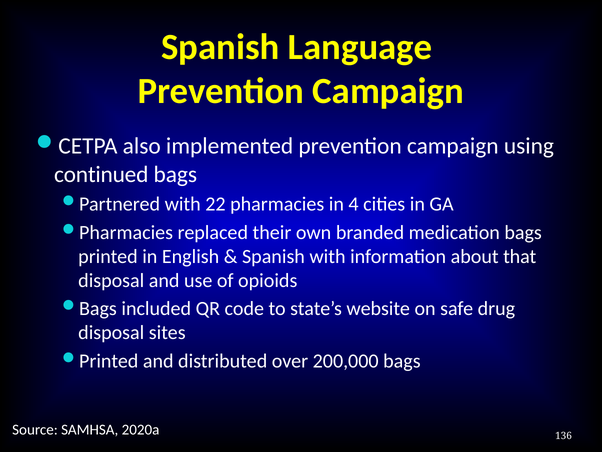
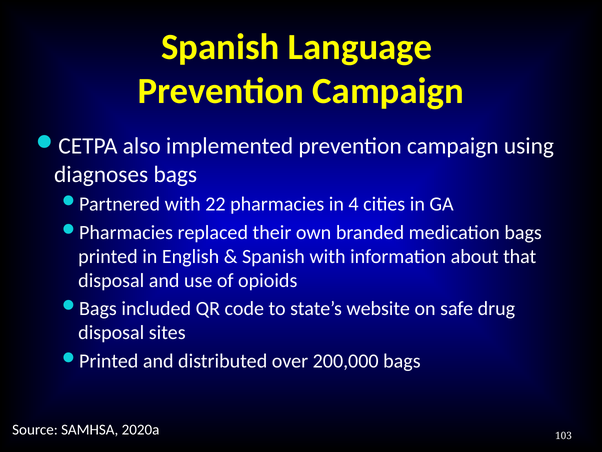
continued: continued -> diagnoses
136: 136 -> 103
